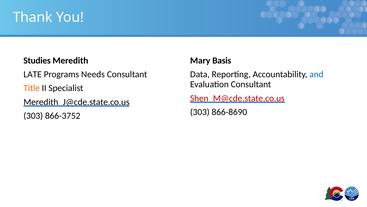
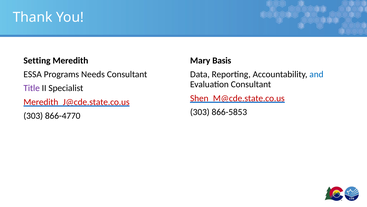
Studies: Studies -> Setting
LATE: LATE -> ESSA
Title colour: orange -> purple
Meredith_J@cde.state.co.us colour: black -> red
866-8690: 866-8690 -> 866-5853
866-3752: 866-3752 -> 866-4770
